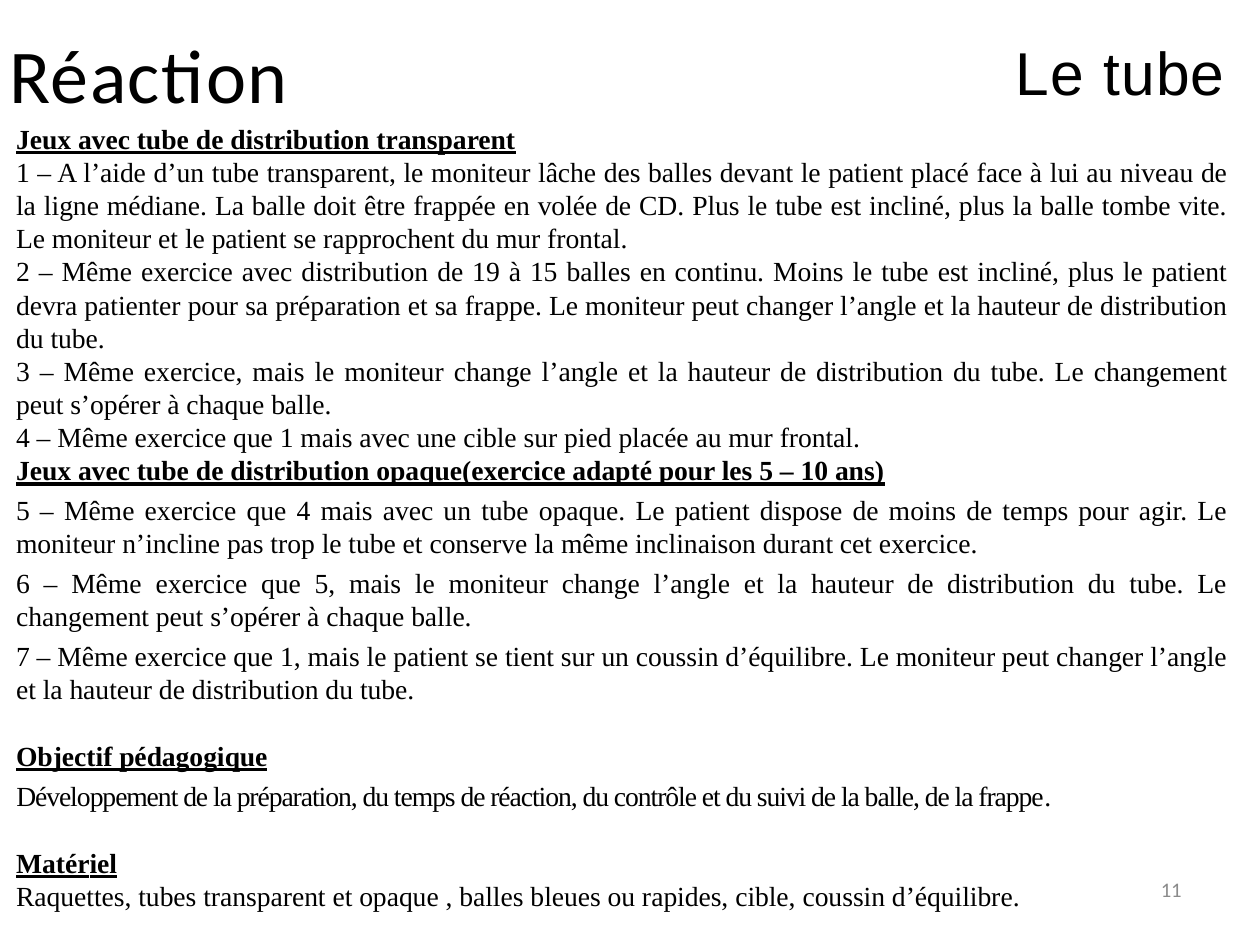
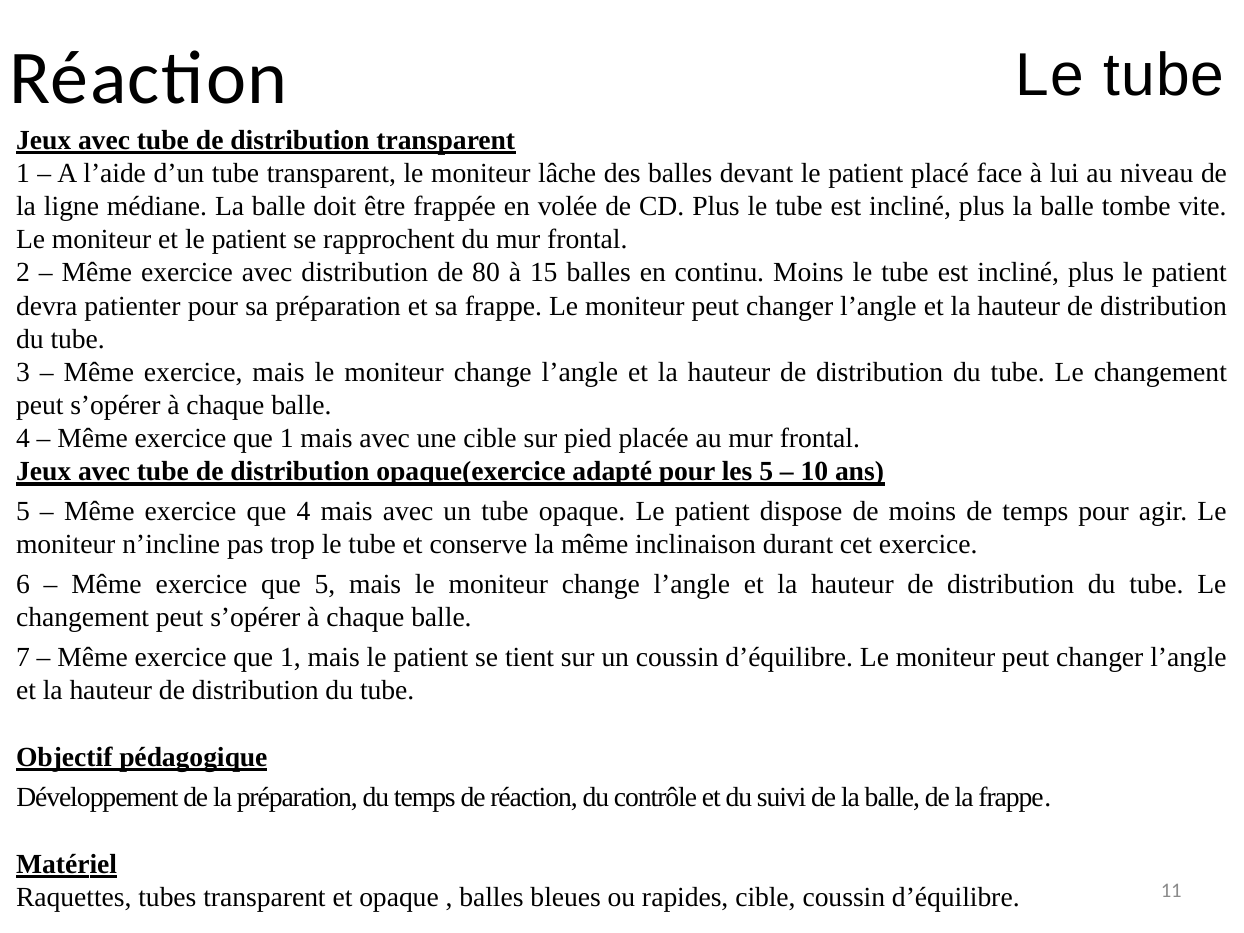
19: 19 -> 80
